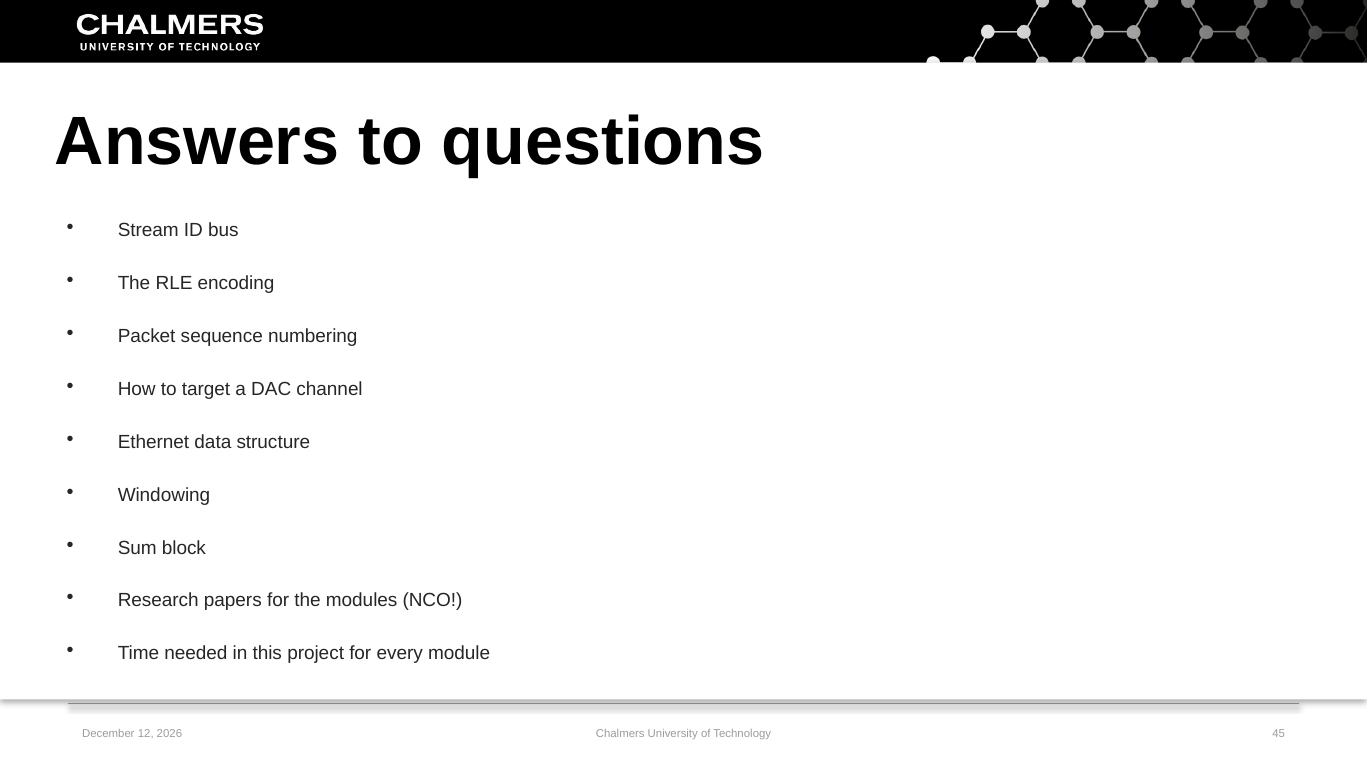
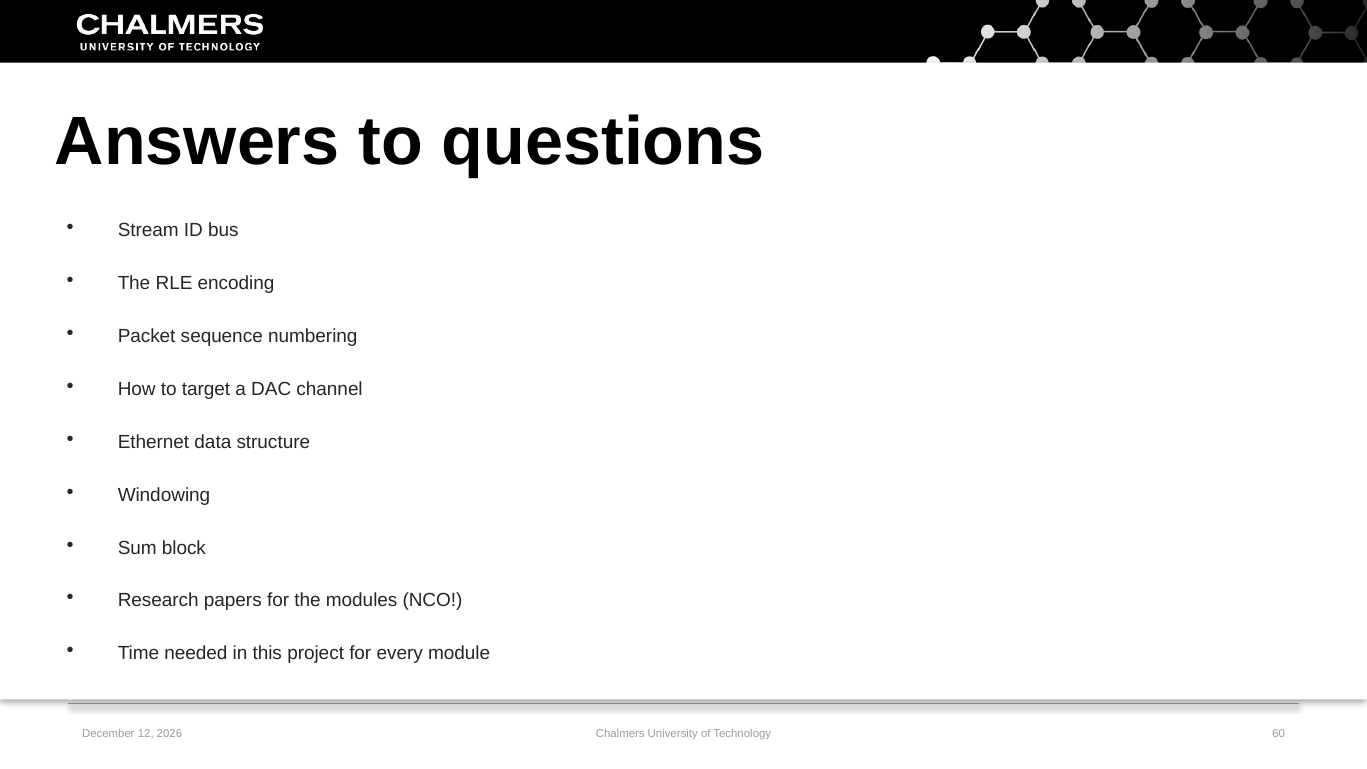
45: 45 -> 60
